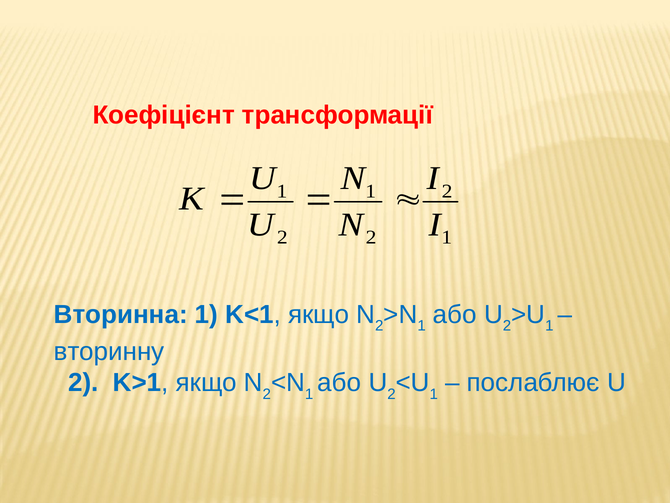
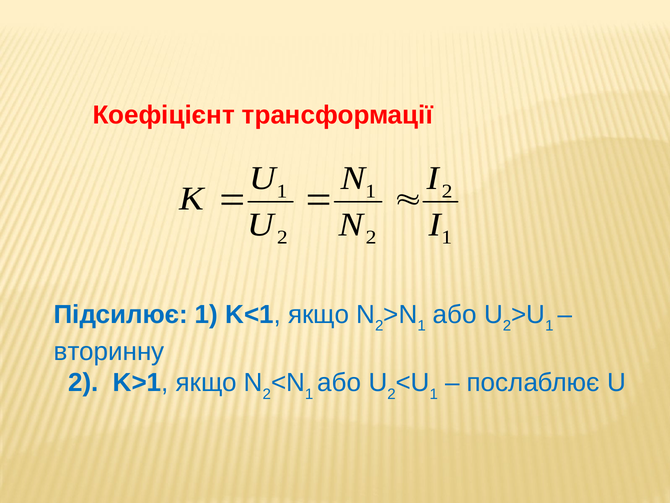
Вторинна: Вторинна -> Підсилює
